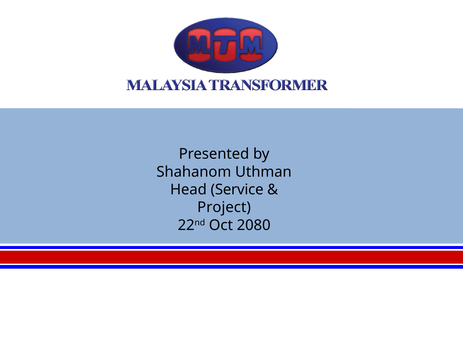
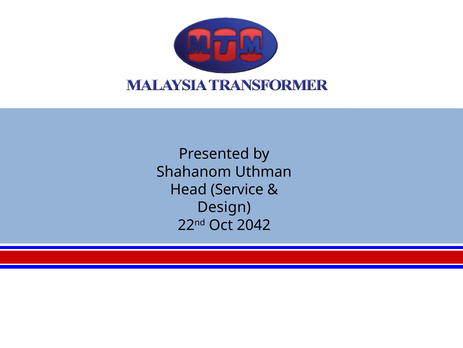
Project: Project -> Design
2080: 2080 -> 2042
